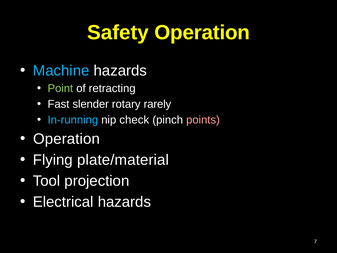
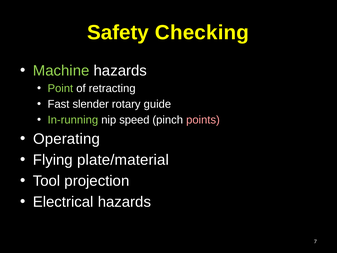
Safety Operation: Operation -> Checking
Machine colour: light blue -> light green
rarely: rarely -> guide
In-running colour: light blue -> light green
check: check -> speed
Operation at (67, 139): Operation -> Operating
